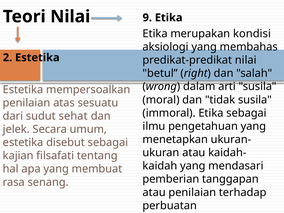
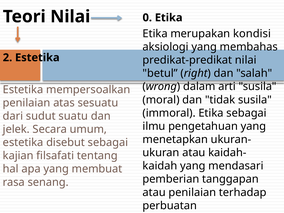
9: 9 -> 0
sehat: sehat -> suatu
